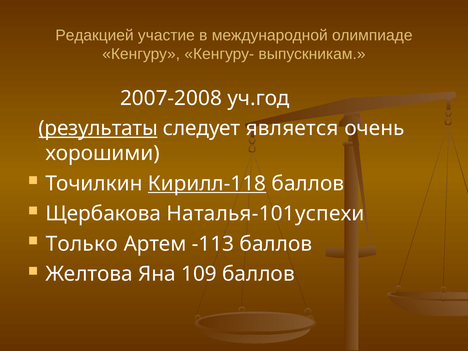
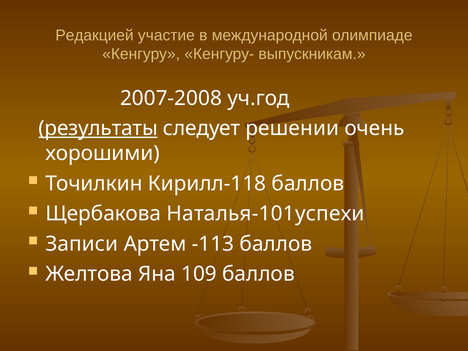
является: является -> решении
Кирилл-118 underline: present -> none
Только: Только -> Записи
